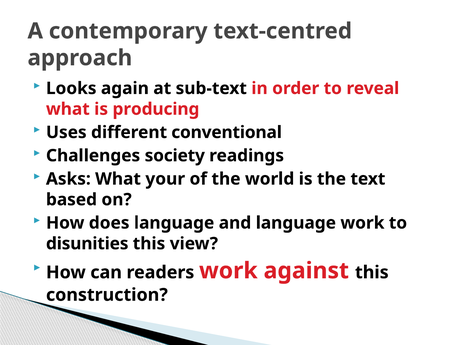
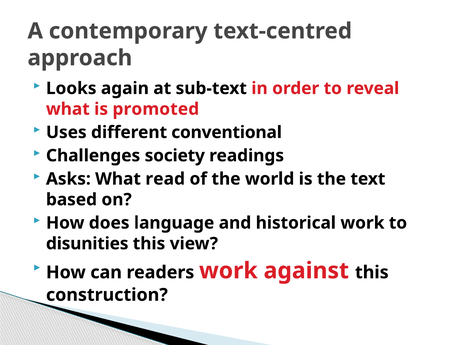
producing: producing -> promoted
your: your -> read
and language: language -> historical
